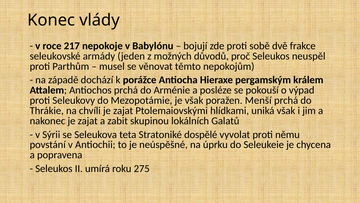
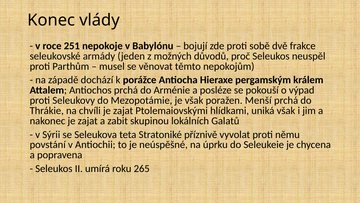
217: 217 -> 251
dospělé: dospělé -> příznivě
275: 275 -> 265
